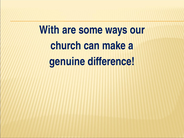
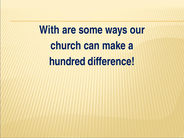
genuine: genuine -> hundred
